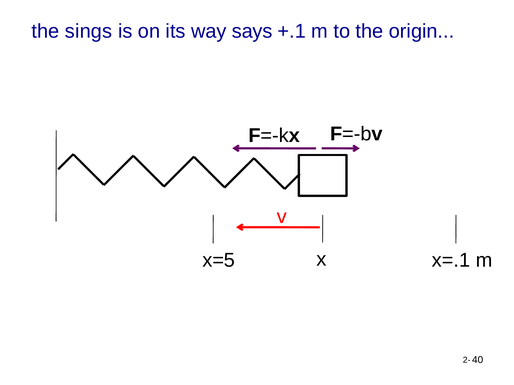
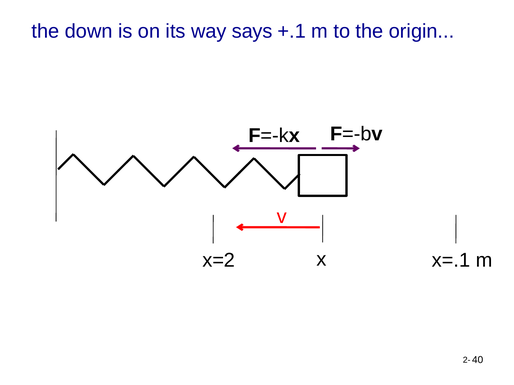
sings: sings -> down
x=5: x=5 -> x=2
